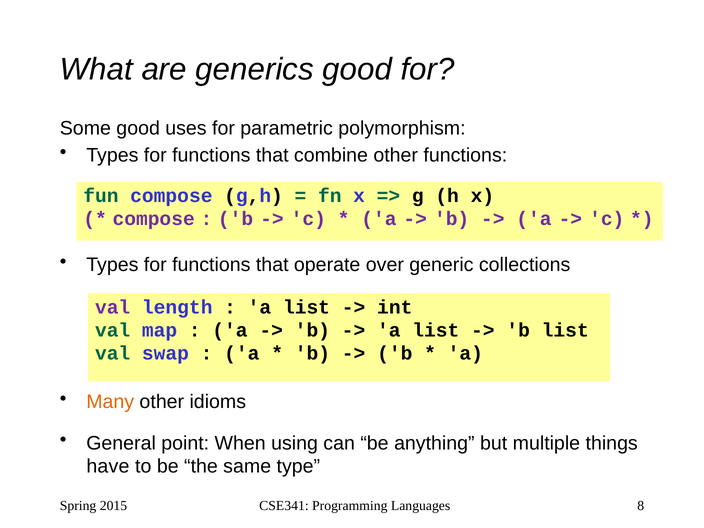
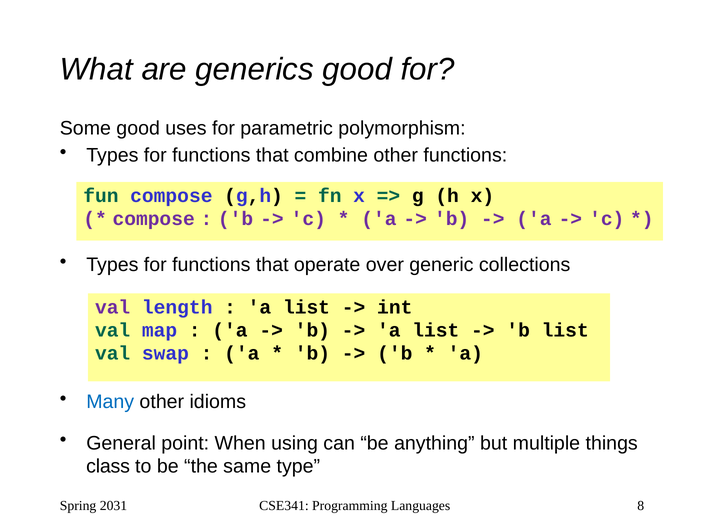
Many colour: orange -> blue
have: have -> class
2015: 2015 -> 2031
